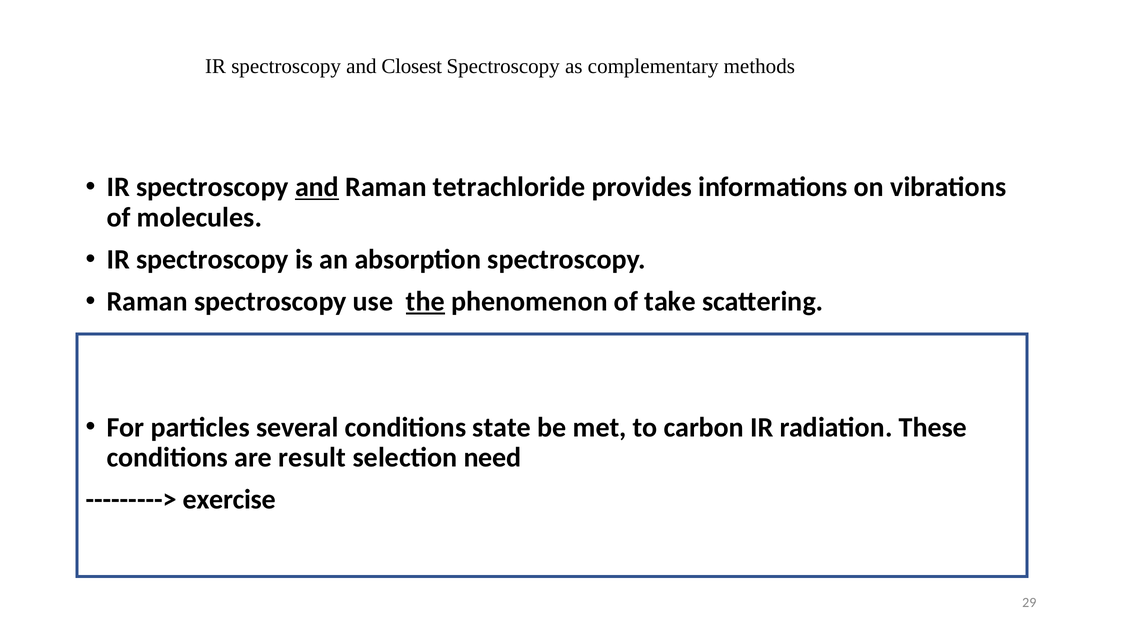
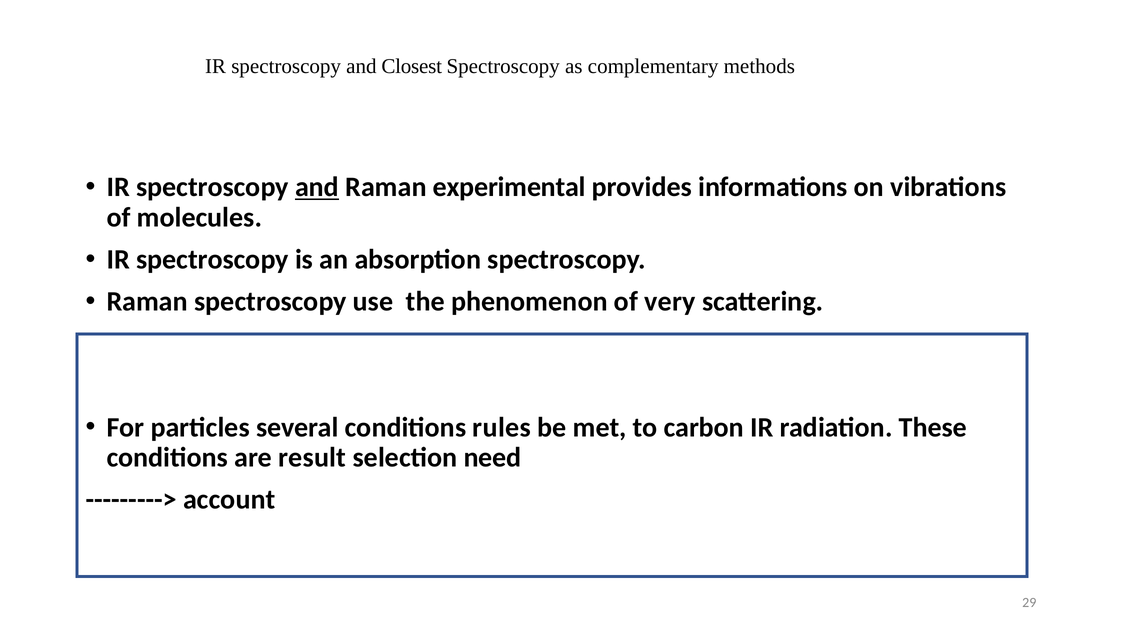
tetrachloride: tetrachloride -> experimental
the underline: present -> none
take: take -> very
state: state -> rules
exercise: exercise -> account
